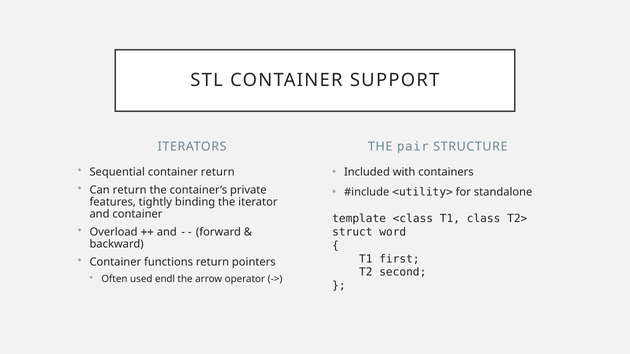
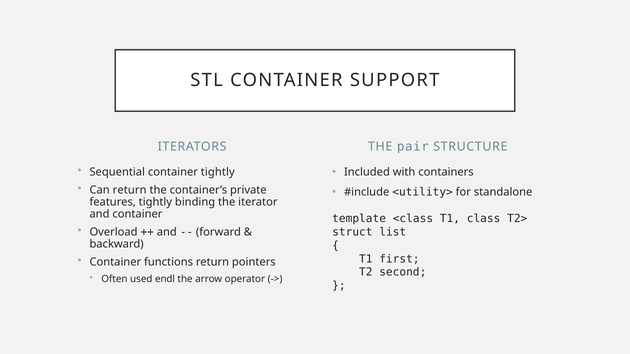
container return: return -> tightly
word: word -> list
